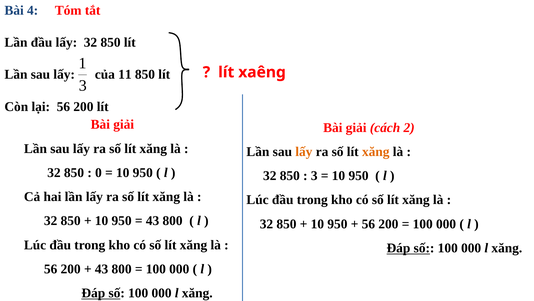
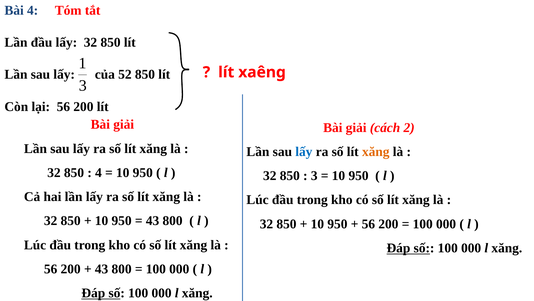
11: 11 -> 52
lấy at (304, 151) colour: orange -> blue
0 at (98, 172): 0 -> 4
